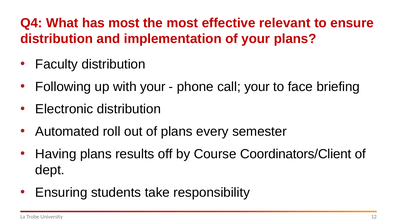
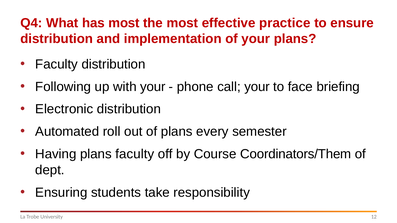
relevant: relevant -> practice
plans results: results -> faculty
Coordinators/Client: Coordinators/Client -> Coordinators/Them
